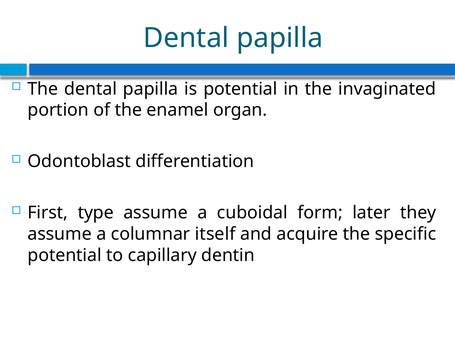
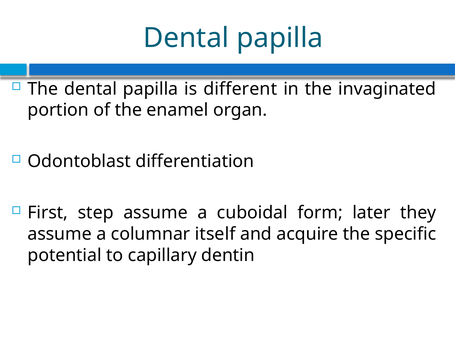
is potential: potential -> different
type: type -> step
